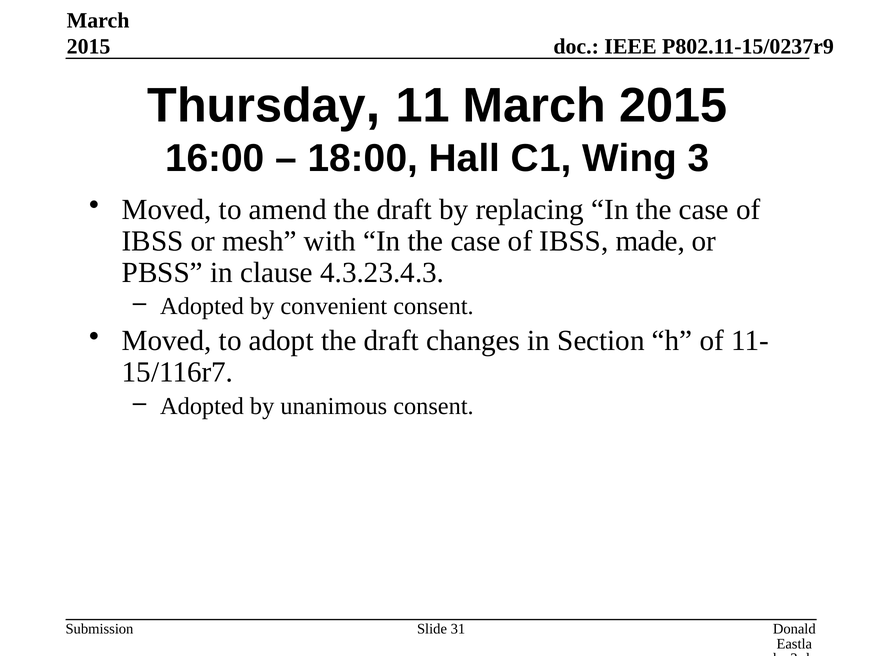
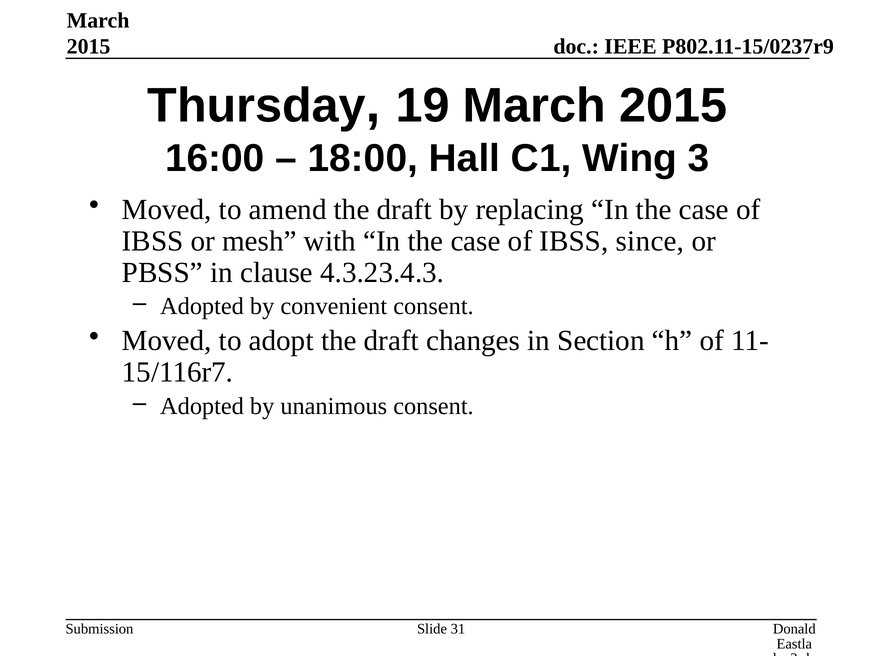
11: 11 -> 19
made: made -> since
